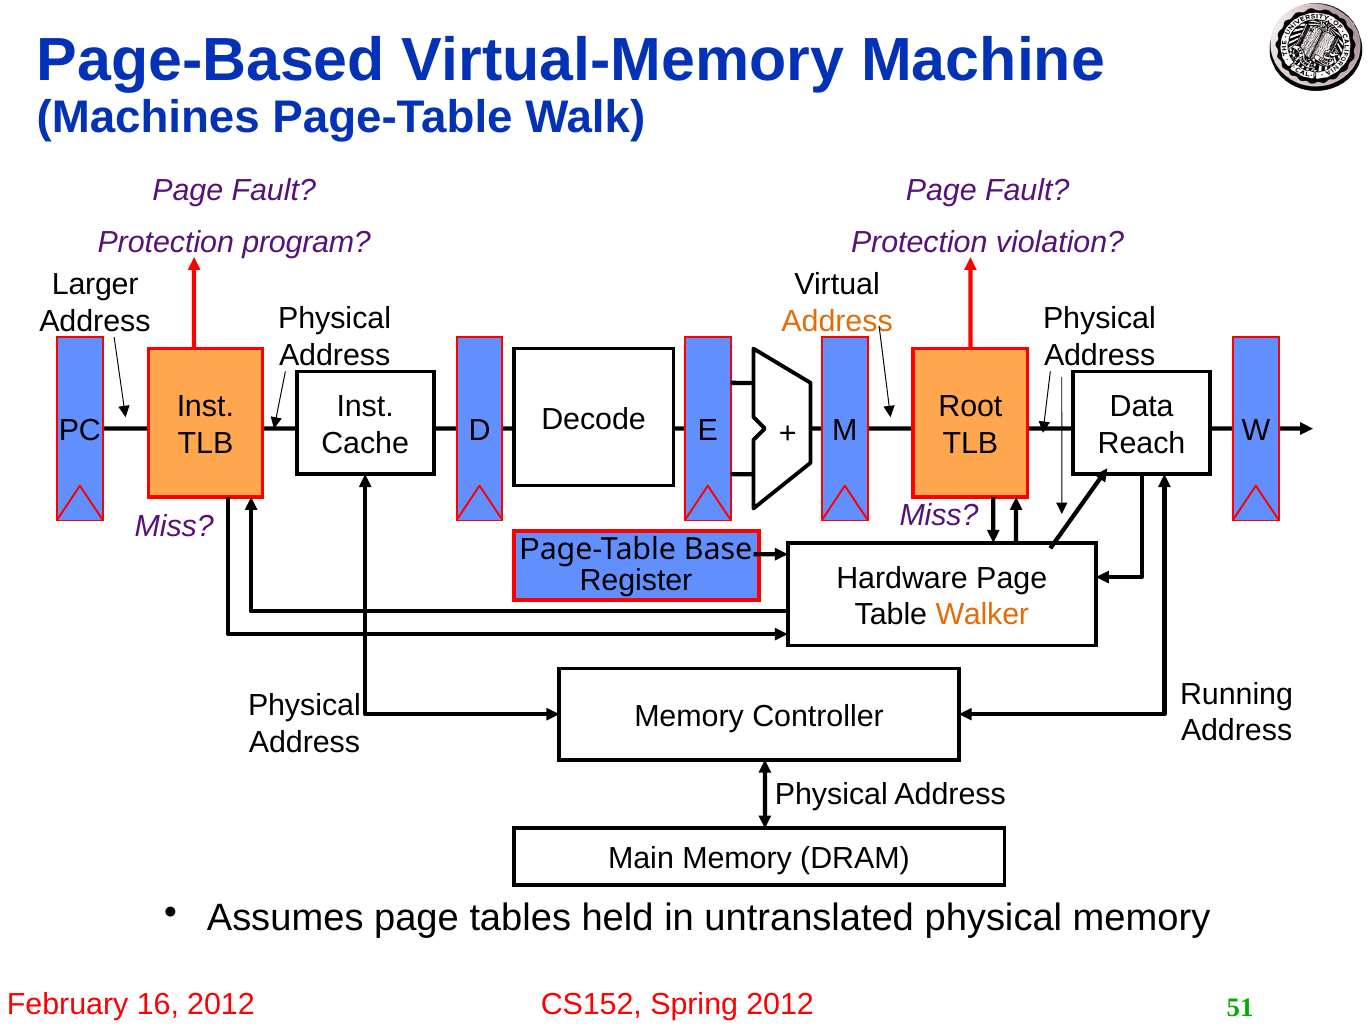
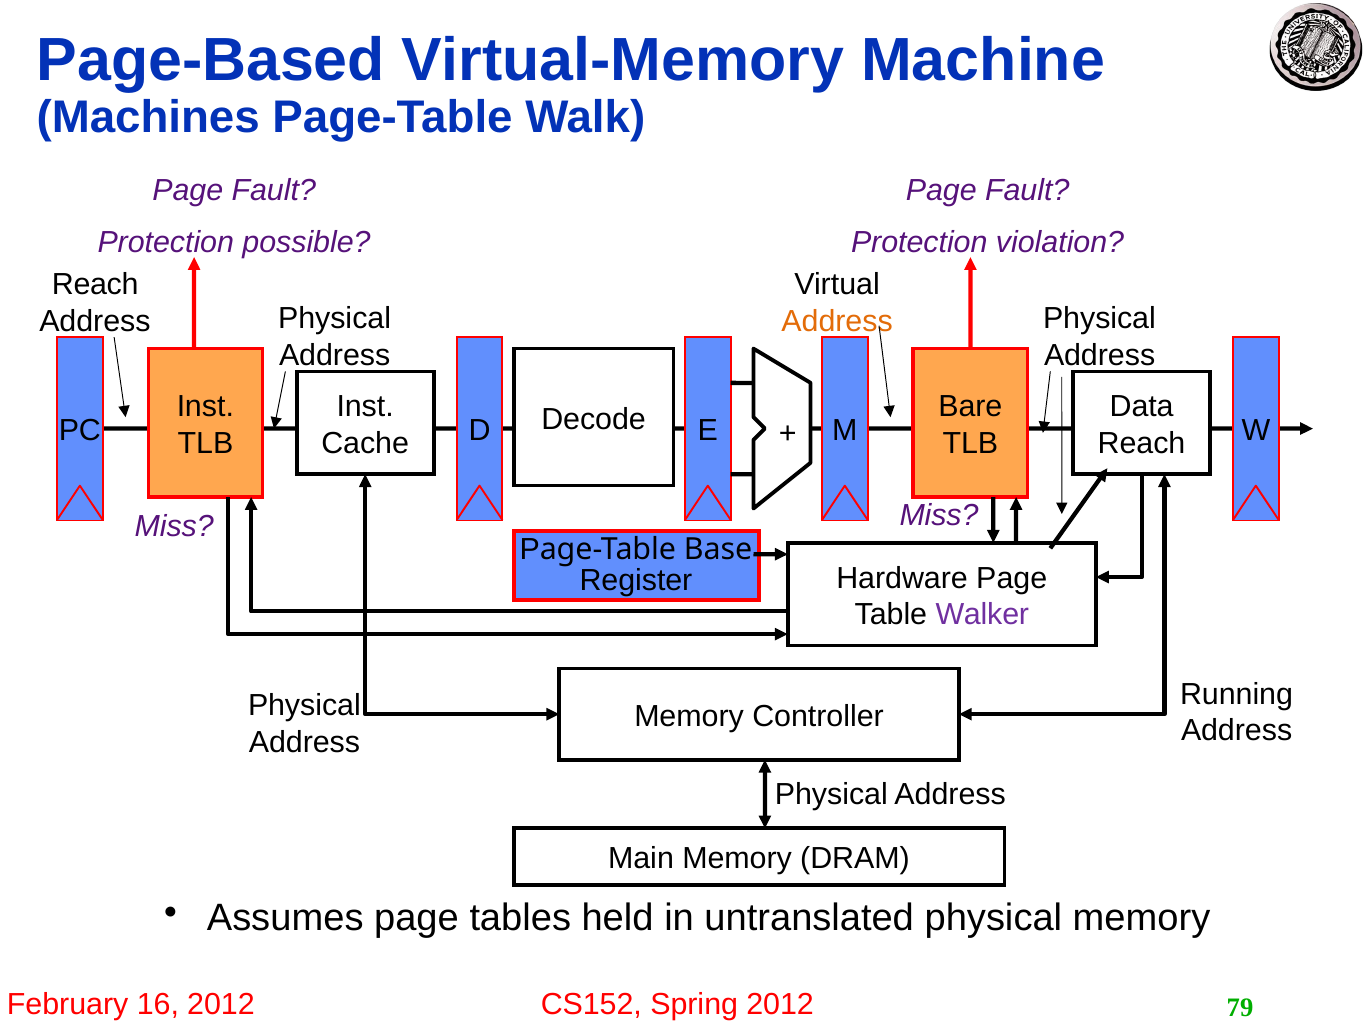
program: program -> possible
Larger at (95, 284): Larger -> Reach
Root: Root -> Bare
Walker colour: orange -> purple
51: 51 -> 79
